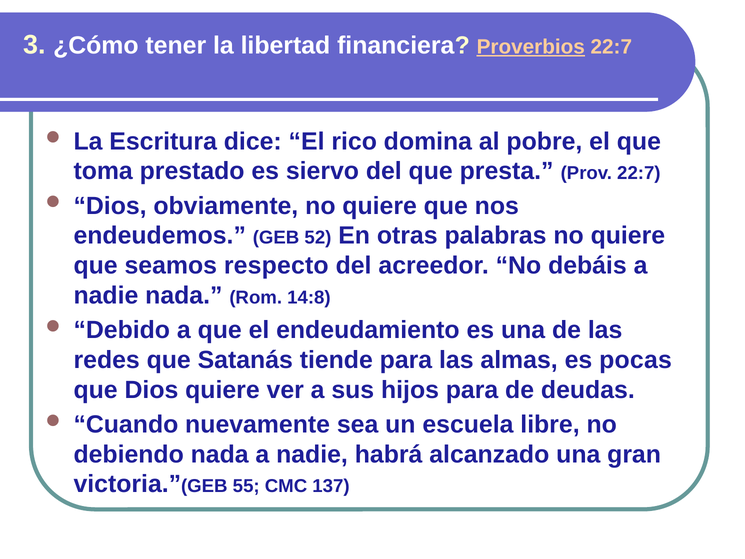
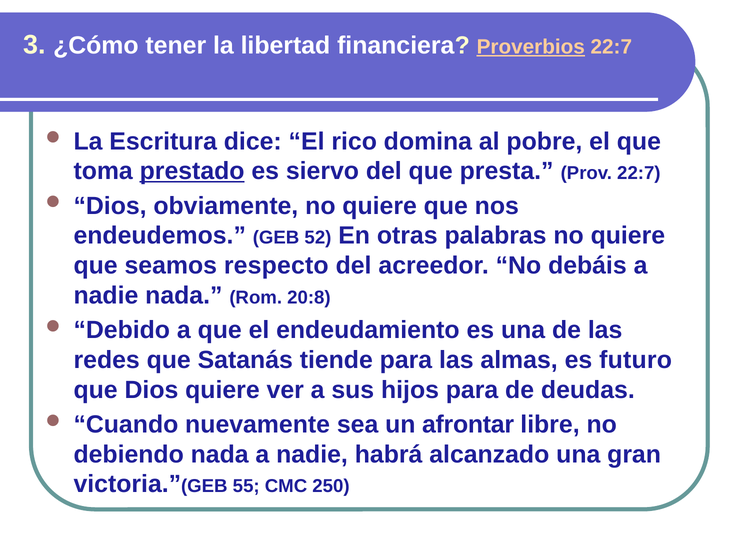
prestado underline: none -> present
14:8: 14:8 -> 20:8
pocas: pocas -> futuro
escuela: escuela -> afrontar
137: 137 -> 250
